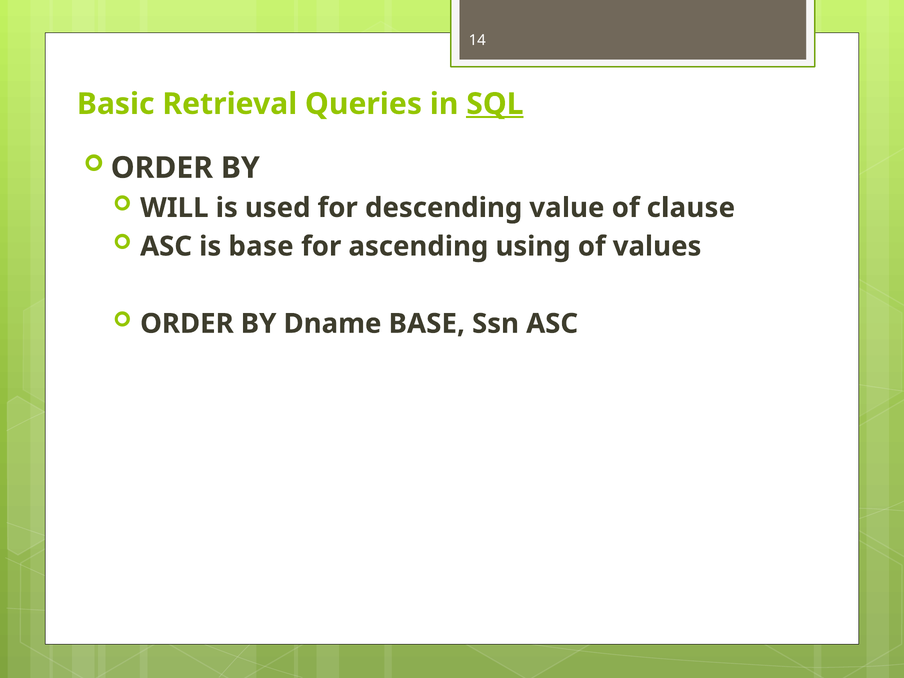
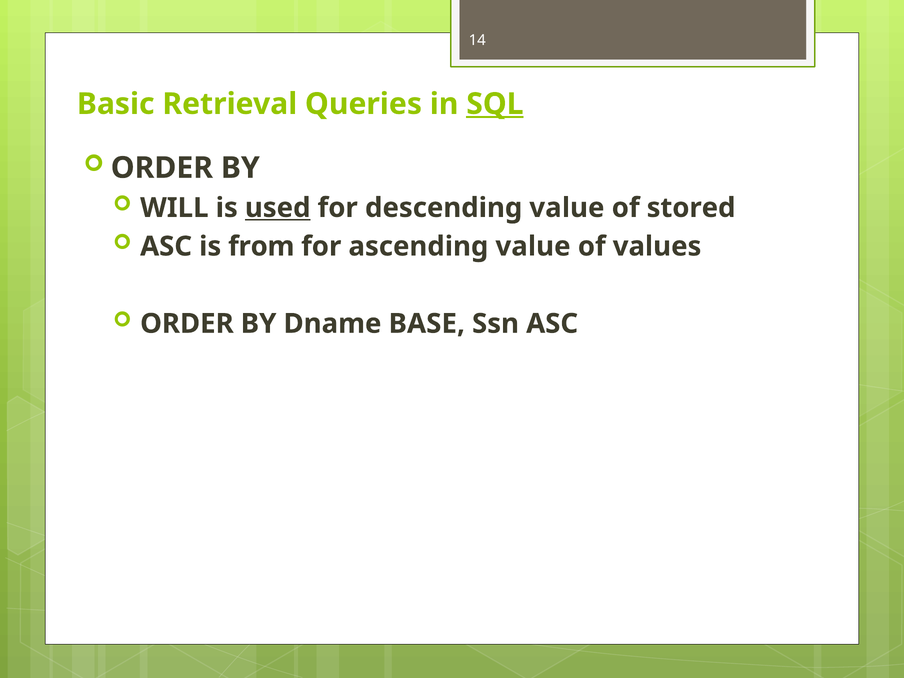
used underline: none -> present
clause: clause -> stored
is base: base -> from
ascending using: using -> value
